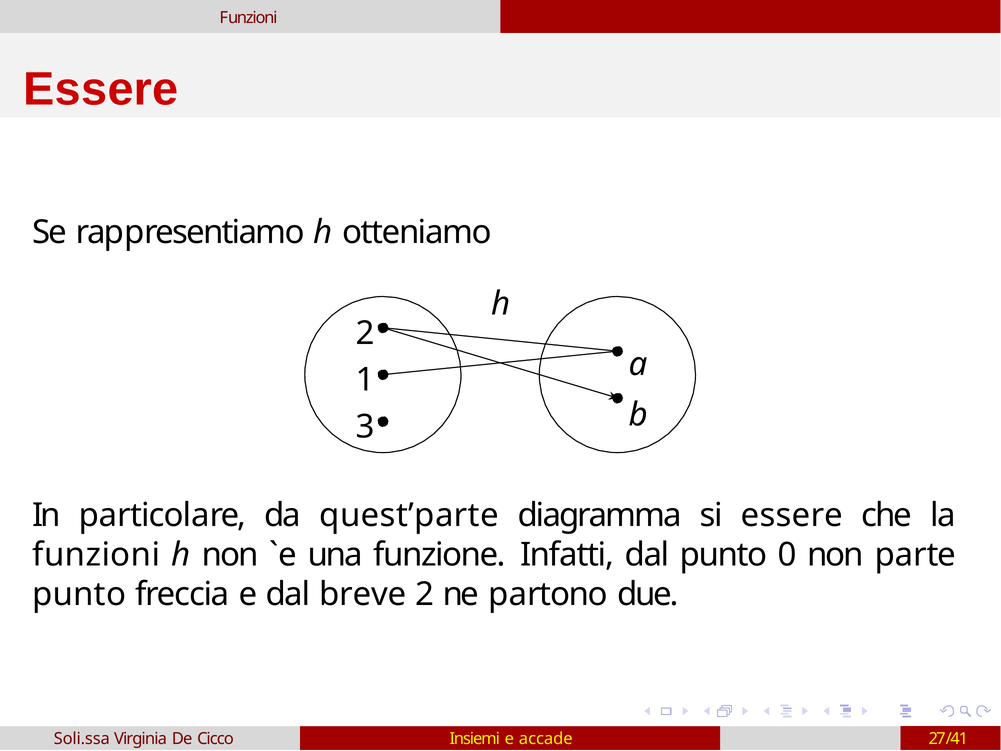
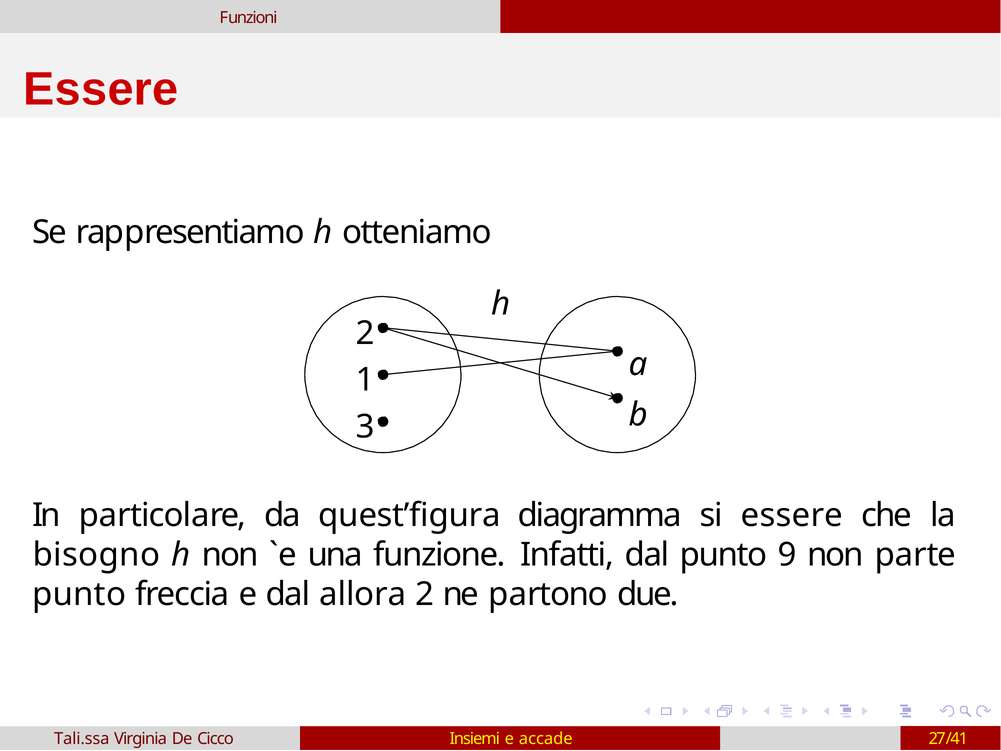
quest’parte: quest’parte -> quest’figura
funzioni at (96, 555): funzioni -> bisogno
0: 0 -> 9
breve: breve -> allora
Soli.ssa: Soli.ssa -> Tali.ssa
